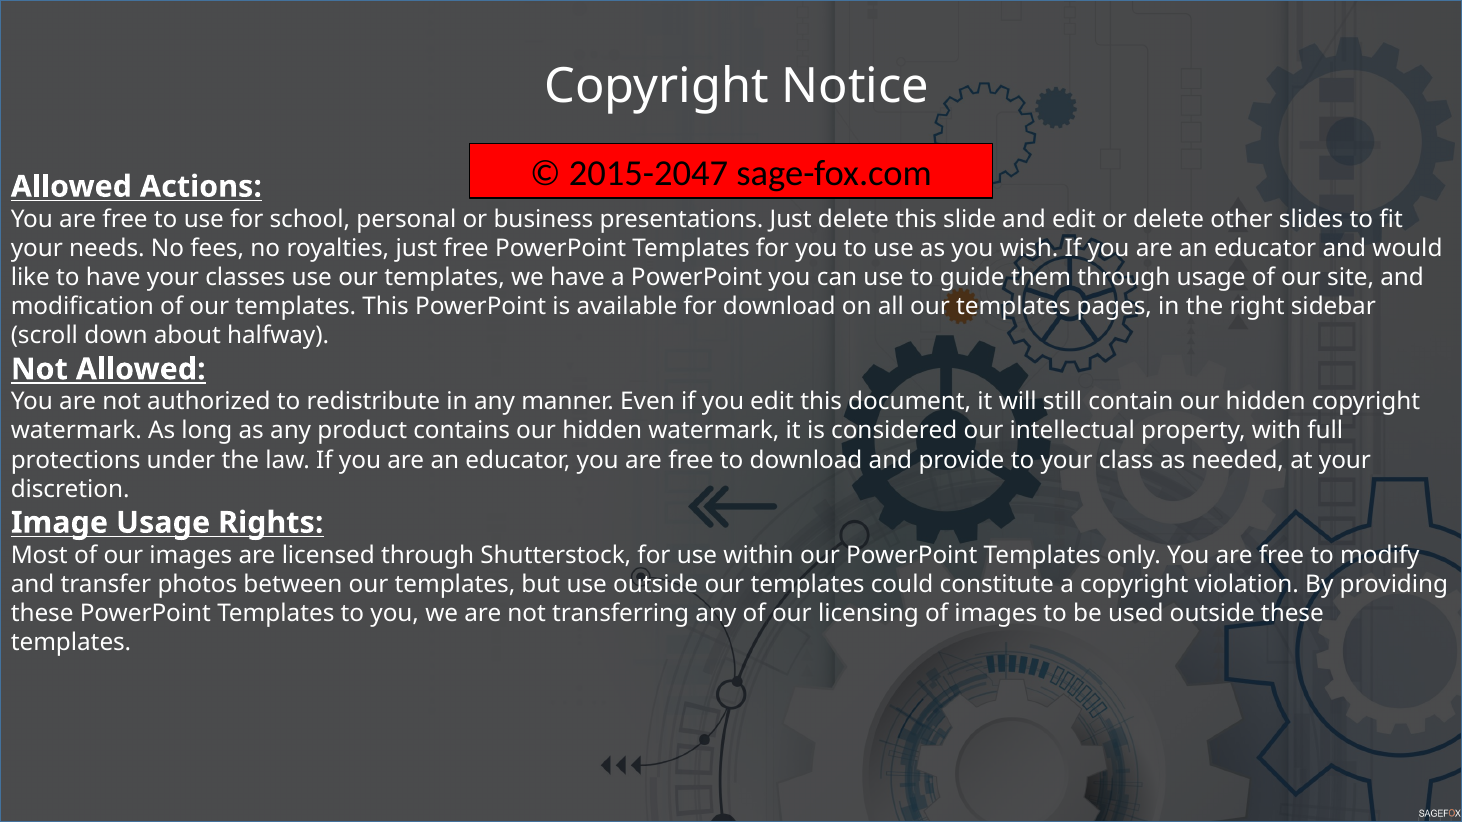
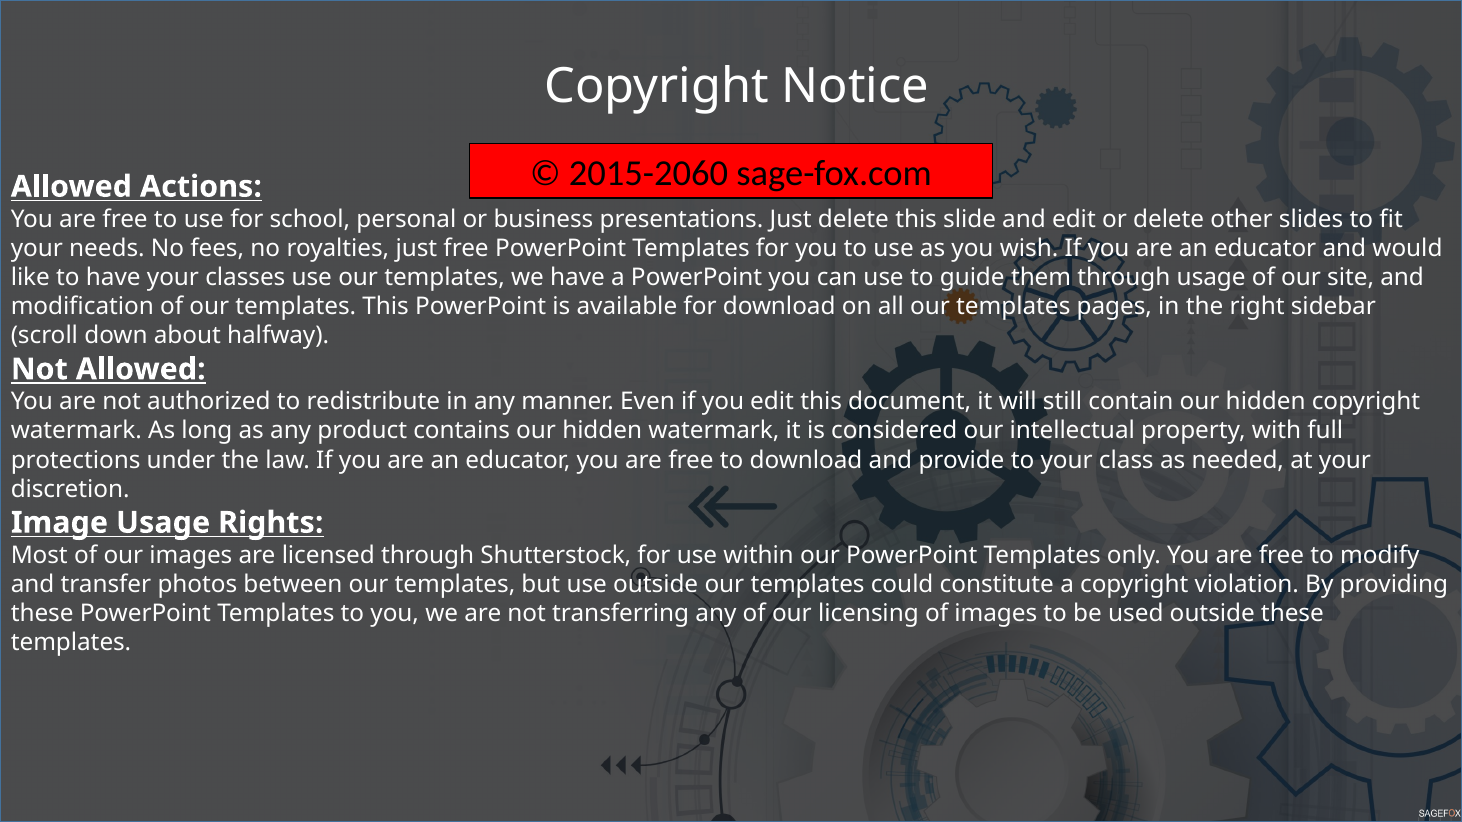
2015-2047: 2015-2047 -> 2015-2060
